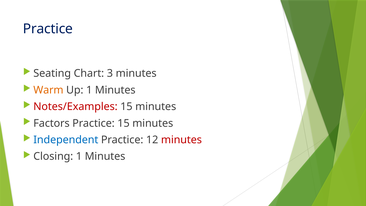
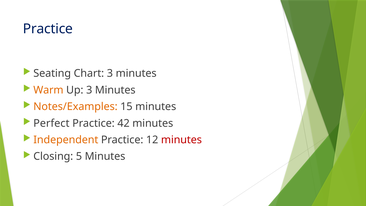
Up 1: 1 -> 3
Notes/Examples colour: red -> orange
Factors: Factors -> Perfect
Practice 15: 15 -> 42
Independent colour: blue -> orange
Closing 1: 1 -> 5
